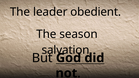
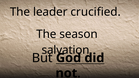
obedient: obedient -> crucified
